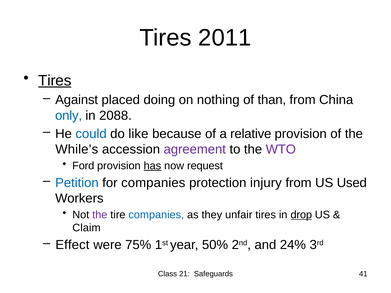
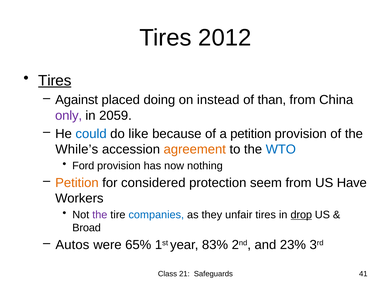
2011: 2011 -> 2012
nothing: nothing -> instead
only colour: blue -> purple
2088: 2088 -> 2059
a relative: relative -> petition
agreement colour: purple -> orange
WTO colour: purple -> blue
has underline: present -> none
request: request -> nothing
Petition at (77, 183) colour: blue -> orange
for companies: companies -> considered
injury: injury -> seem
Used: Used -> Have
Claim: Claim -> Broad
Effect: Effect -> Autos
75%: 75% -> 65%
50%: 50% -> 83%
24%: 24% -> 23%
